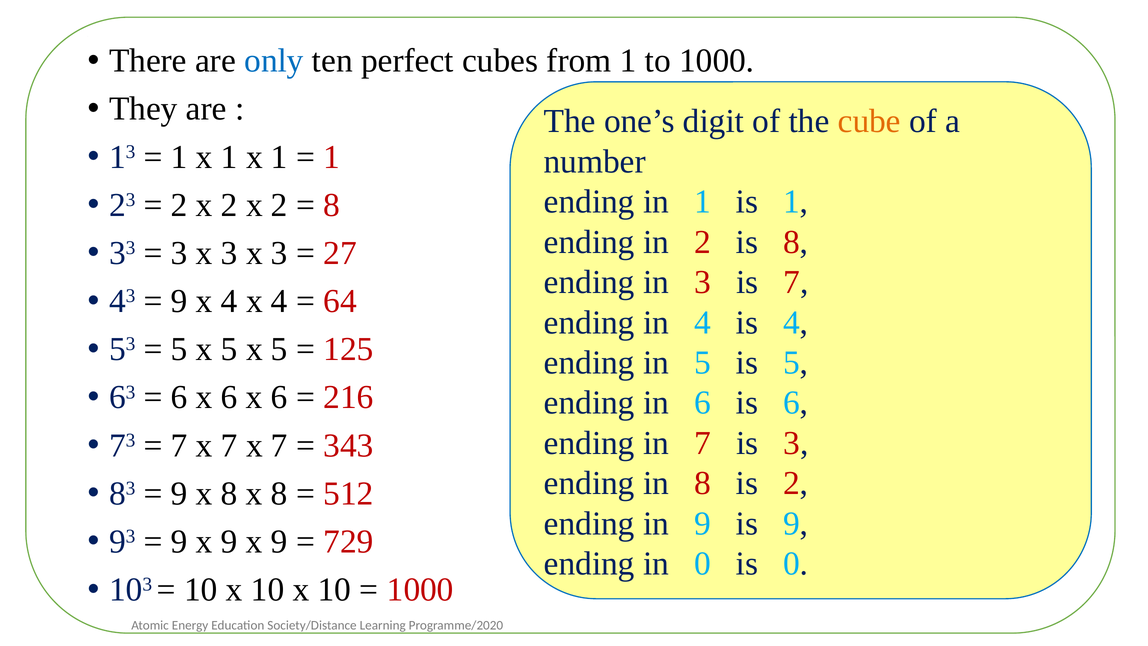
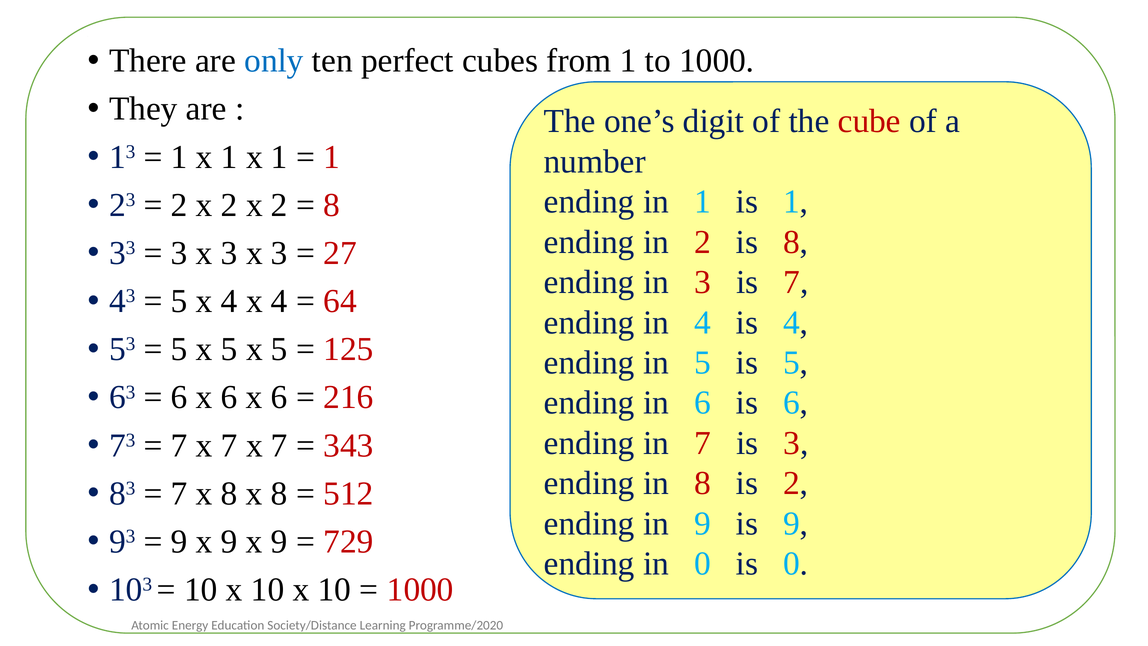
cube colour: orange -> red
9 at (179, 301): 9 -> 5
9 at (179, 493): 9 -> 7
